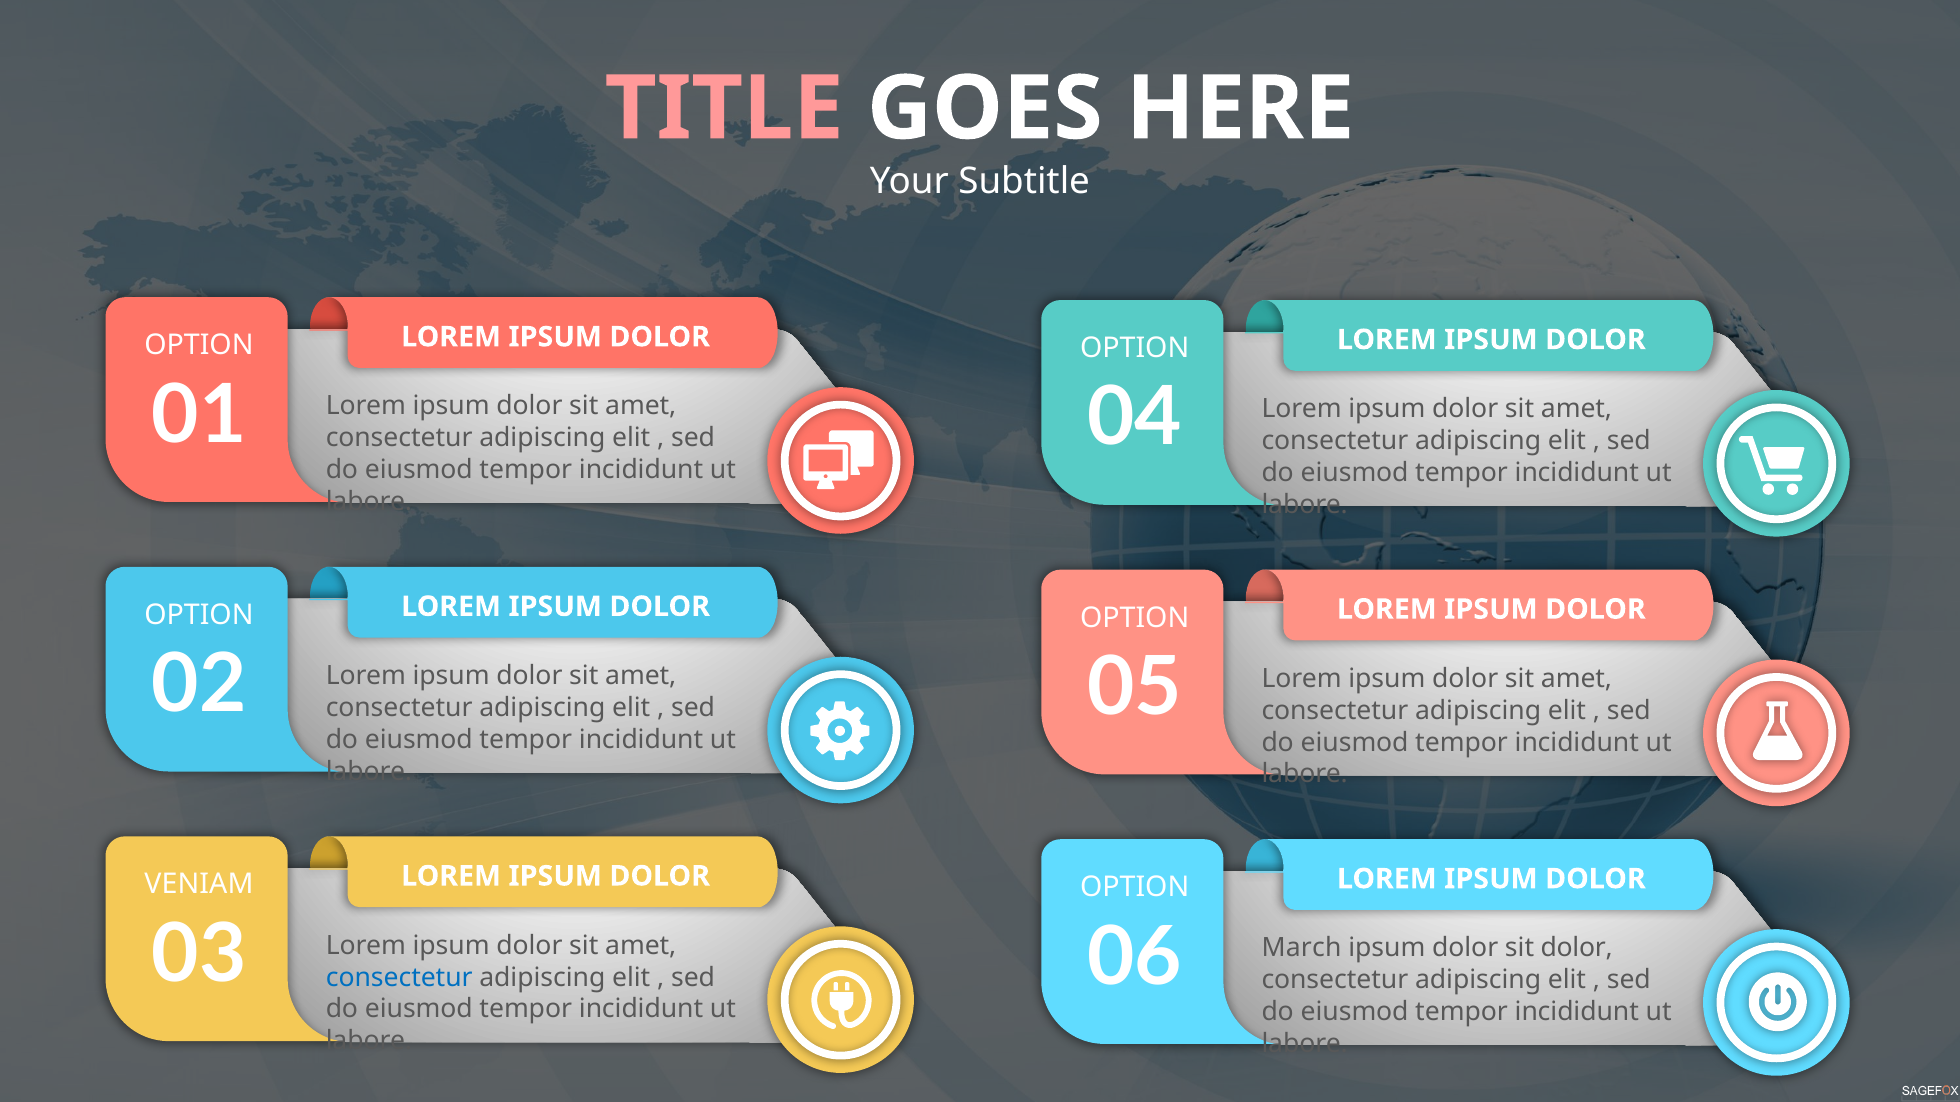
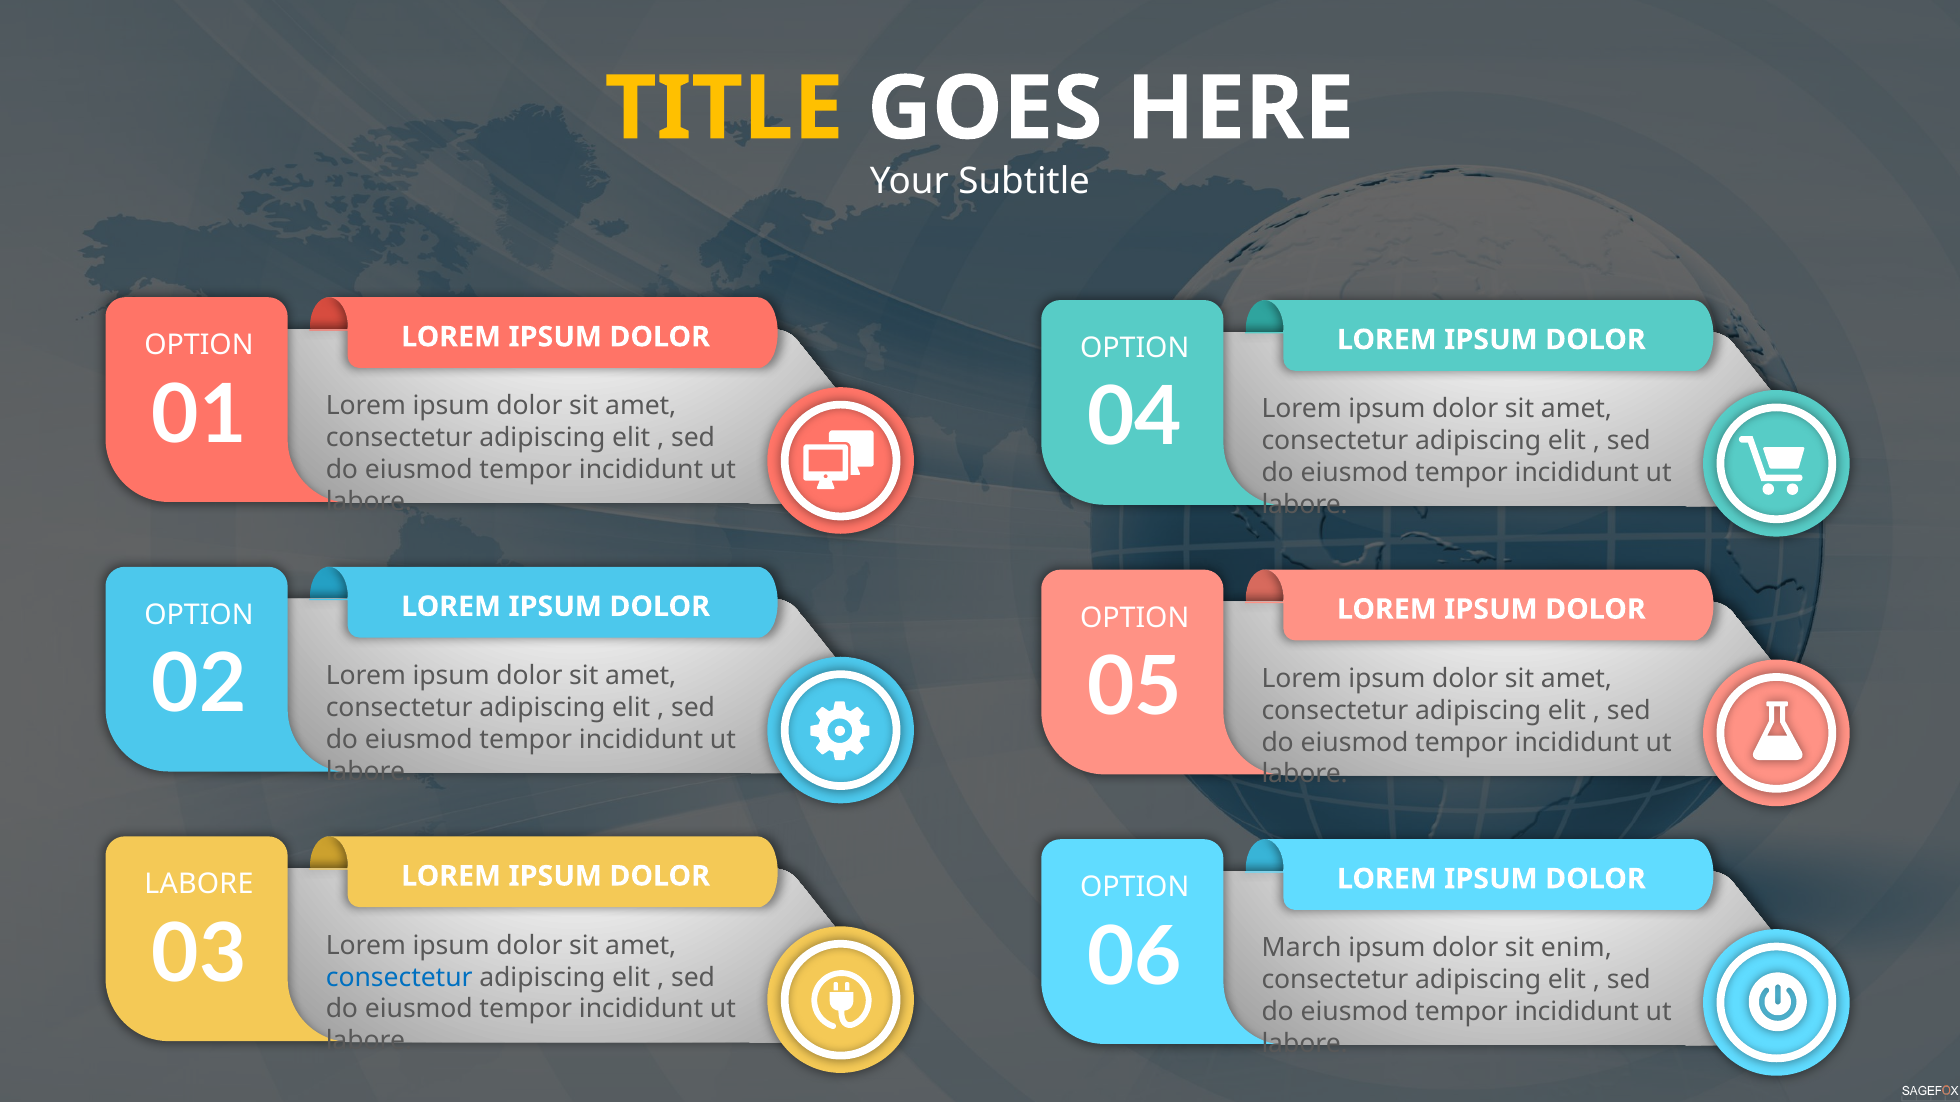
TITLE colour: pink -> yellow
VENIAM at (199, 885): VENIAM -> LABORE
sit dolor: dolor -> enim
